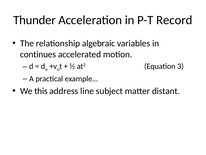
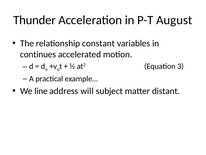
Record: Record -> August
algebraic: algebraic -> constant
this: this -> line
line: line -> will
